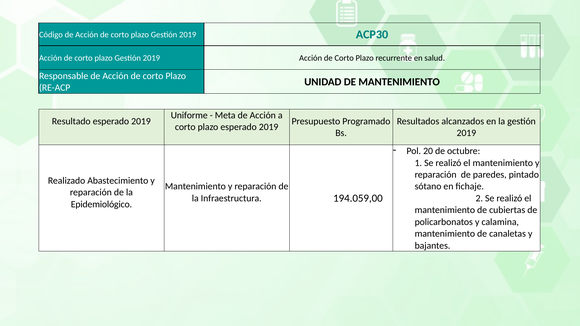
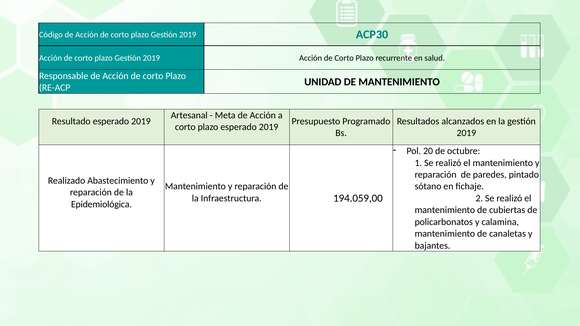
Uniforme: Uniforme -> Artesanal
Epidemiológico: Epidemiológico -> Epidemiológica
